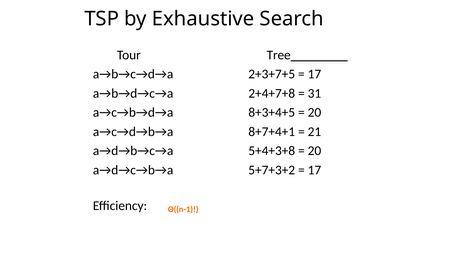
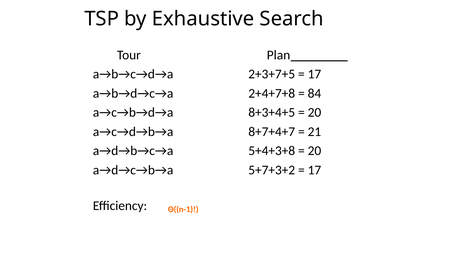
Tree: Tree -> Plan
31: 31 -> 84
8+7+4+1: 8+7+4+1 -> 8+7+4+7
